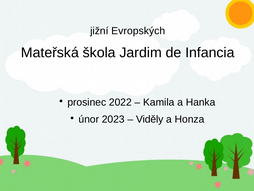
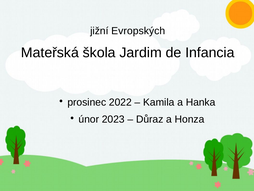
Viděly: Viděly -> Důraz
